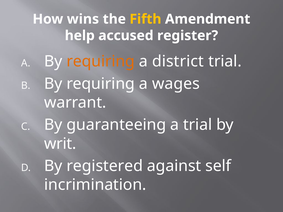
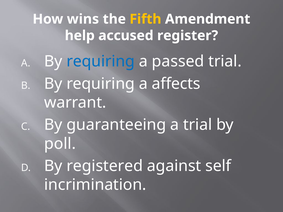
requiring at (101, 61) colour: orange -> blue
district: district -> passed
wages: wages -> affects
writ: writ -> poll
